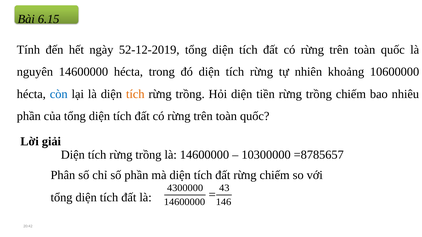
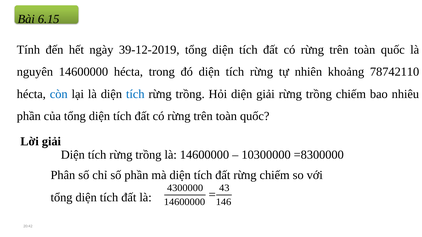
52-12-2019: 52-12-2019 -> 39-12-2019
10600000: 10600000 -> 78742110
tích at (135, 94) colour: orange -> blue
diện tiền: tiền -> giải
=8785657: =8785657 -> =8300000
